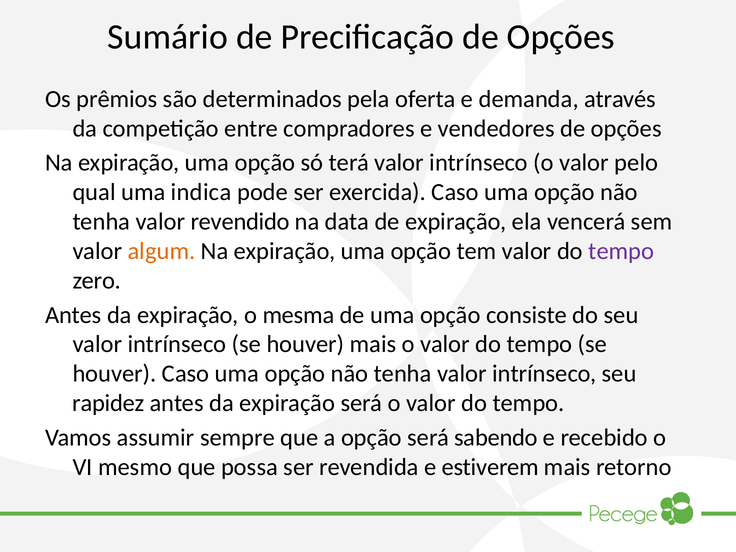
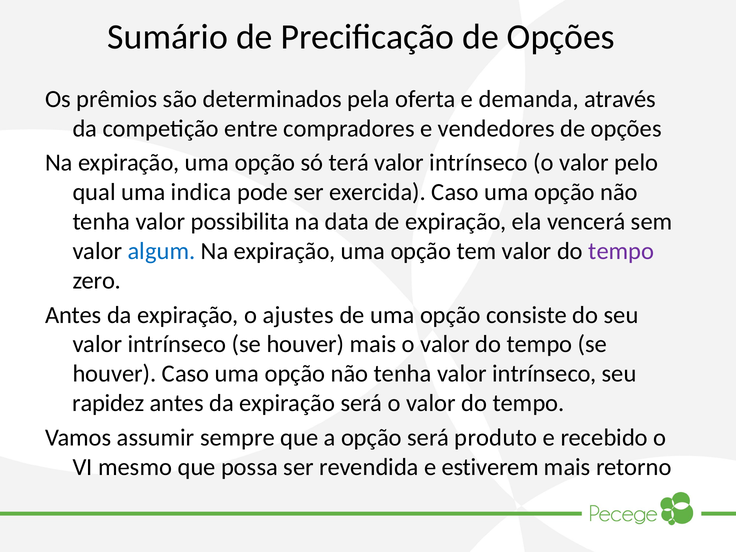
revendido: revendido -> possibilita
algum colour: orange -> blue
mesma: mesma -> ajustes
sabendo: sabendo -> produto
